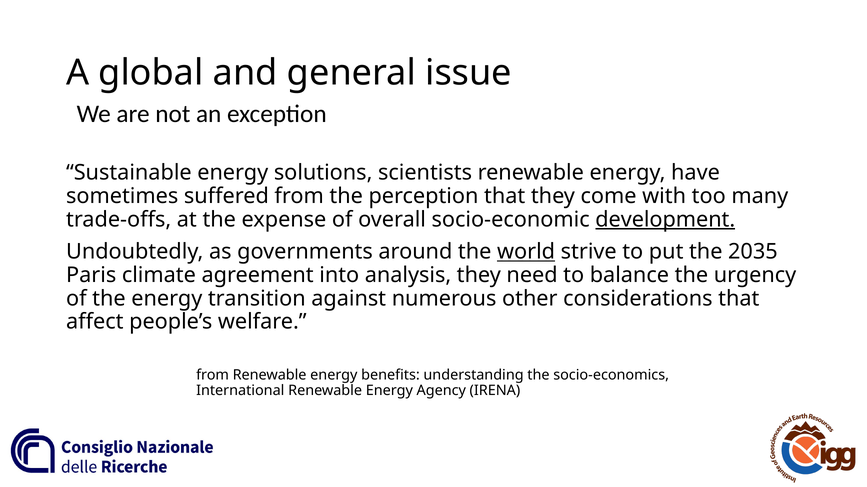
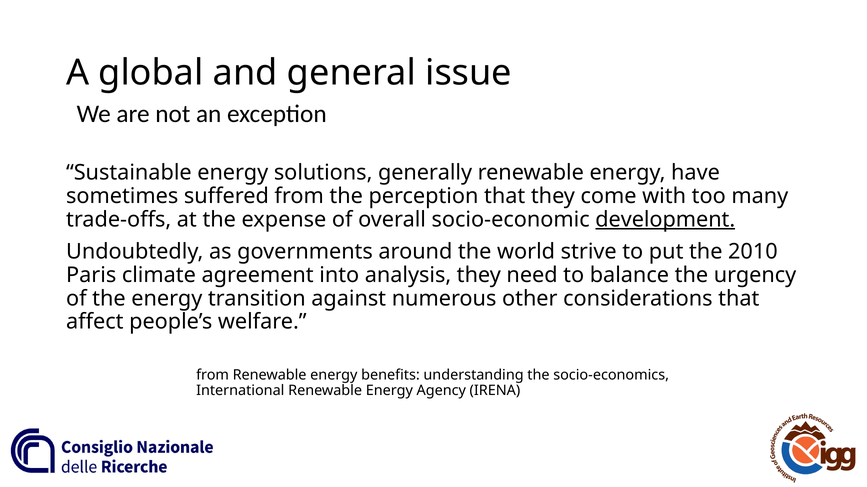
scientists: scientists -> generally
world underline: present -> none
2035: 2035 -> 2010
